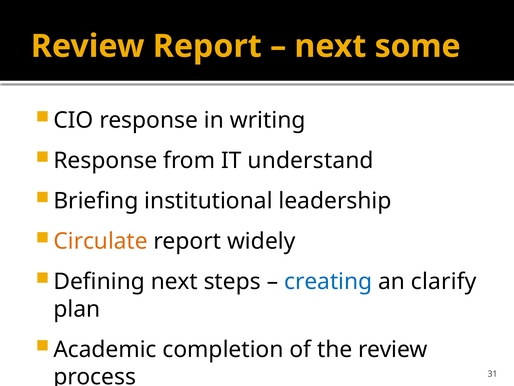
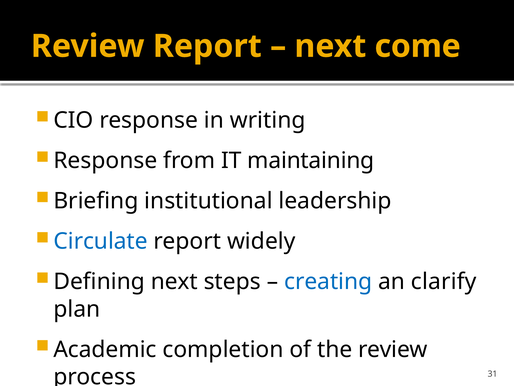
some: some -> come
understand: understand -> maintaining
Circulate colour: orange -> blue
